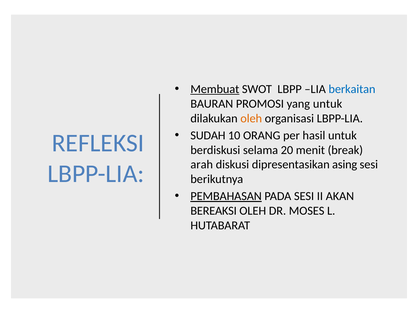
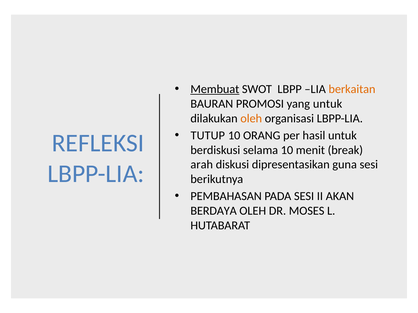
berkaitan colour: blue -> orange
SUDAH: SUDAH -> TUTUP
selama 20: 20 -> 10
asing: asing -> guna
PEMBAHASAN underline: present -> none
BEREAKSI: BEREAKSI -> BERDAYA
